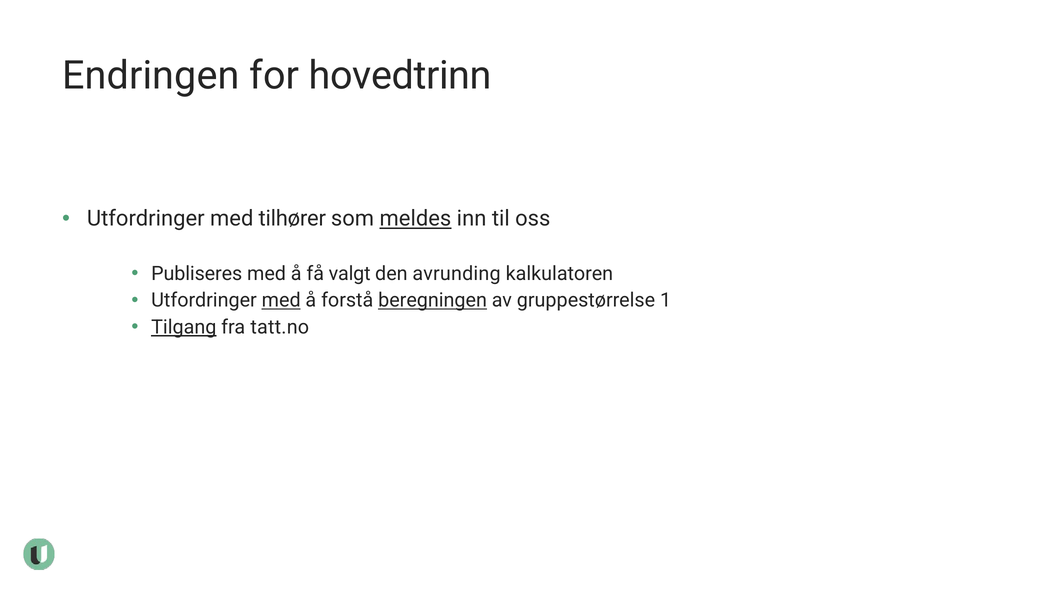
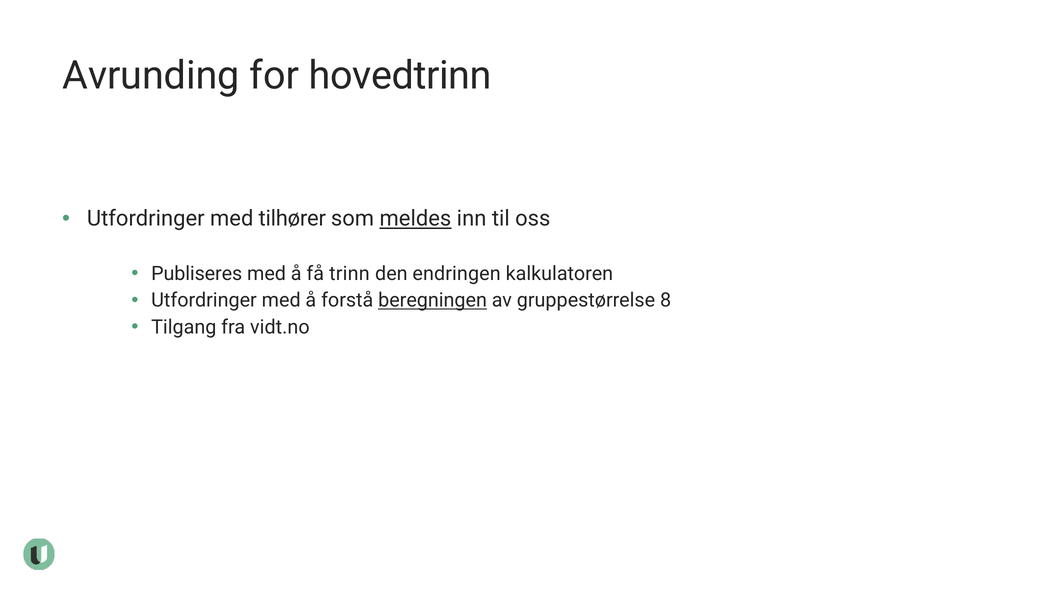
Endringen: Endringen -> Avrunding
valgt: valgt -> trinn
avrunding: avrunding -> endringen
med at (281, 300) underline: present -> none
1: 1 -> 8
Tilgang underline: present -> none
tatt.no: tatt.no -> vidt.no
